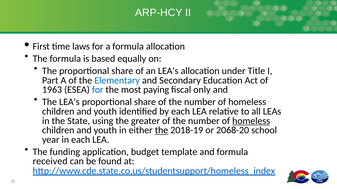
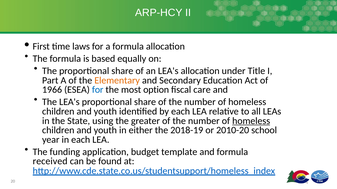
Elementary colour: blue -> orange
1963: 1963 -> 1966
paying: paying -> option
only: only -> care
the at (161, 131) underline: present -> none
2068-20: 2068-20 -> 2010-20
